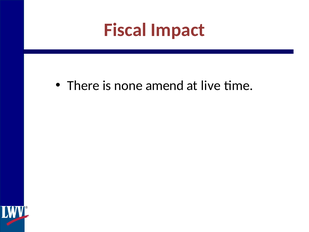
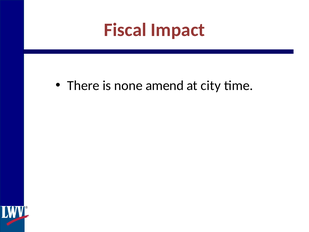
live: live -> city
